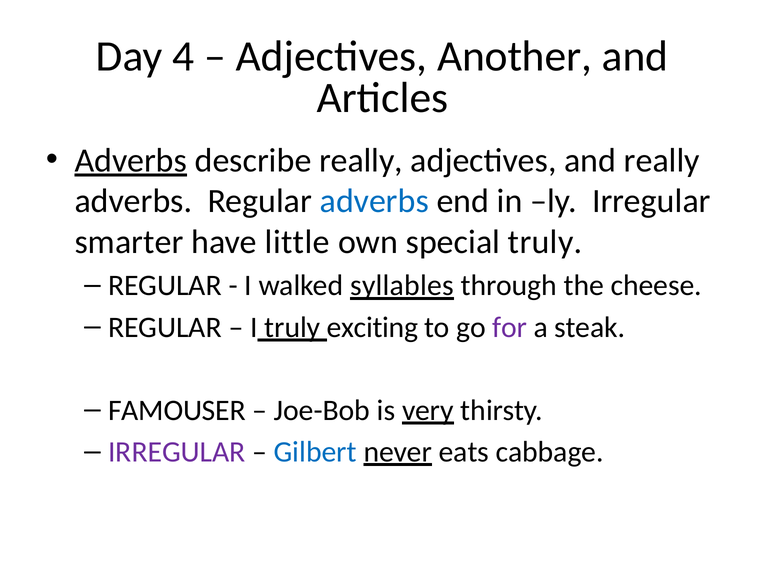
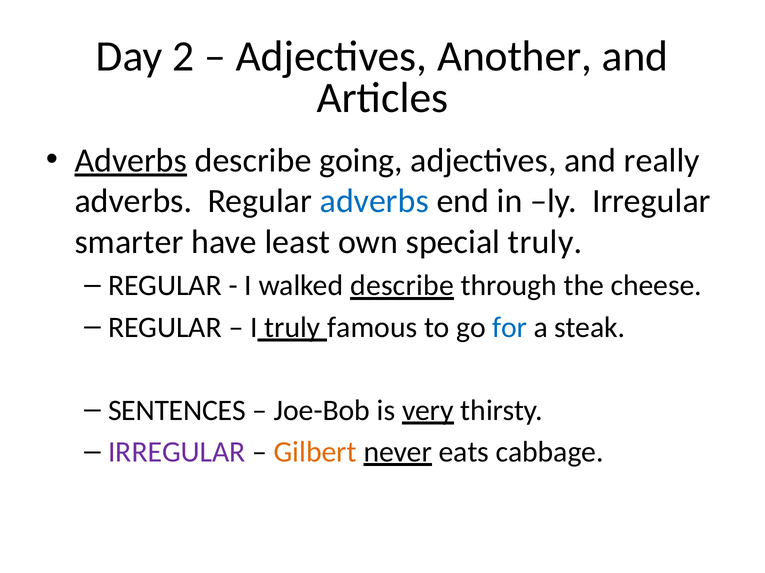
4: 4 -> 2
describe really: really -> going
little: little -> least
walked syllables: syllables -> describe
exciting: exciting -> famous
for colour: purple -> blue
FAMOUSER: FAMOUSER -> SENTENCES
Gilbert colour: blue -> orange
